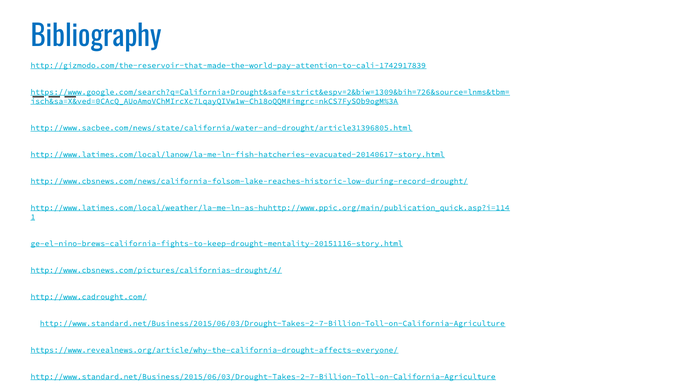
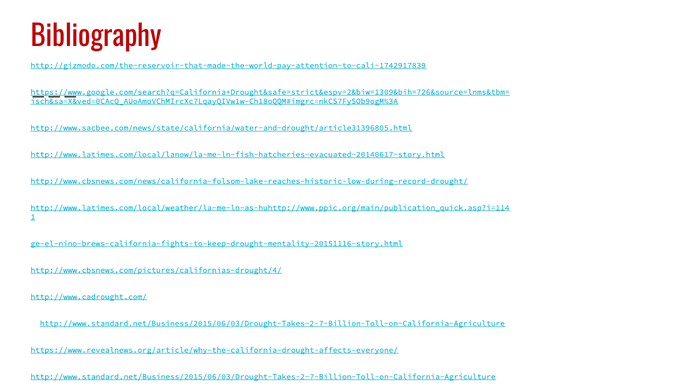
Bibliography colour: blue -> red
